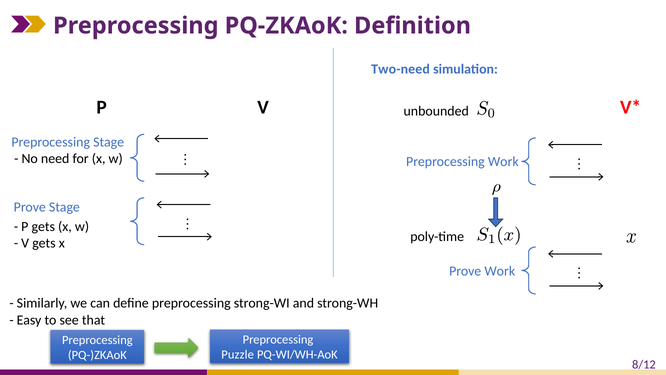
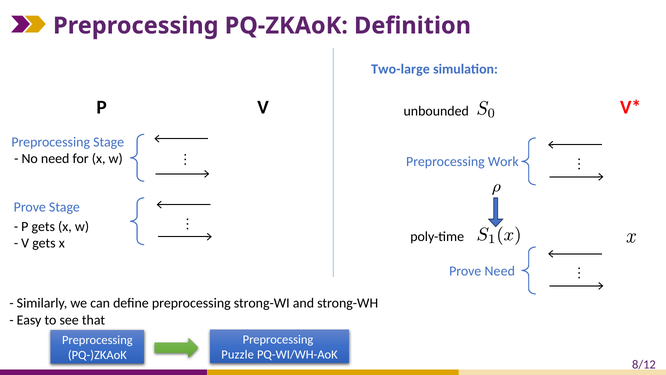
Two-need: Two-need -> Two-large
Prove Work: Work -> Need
